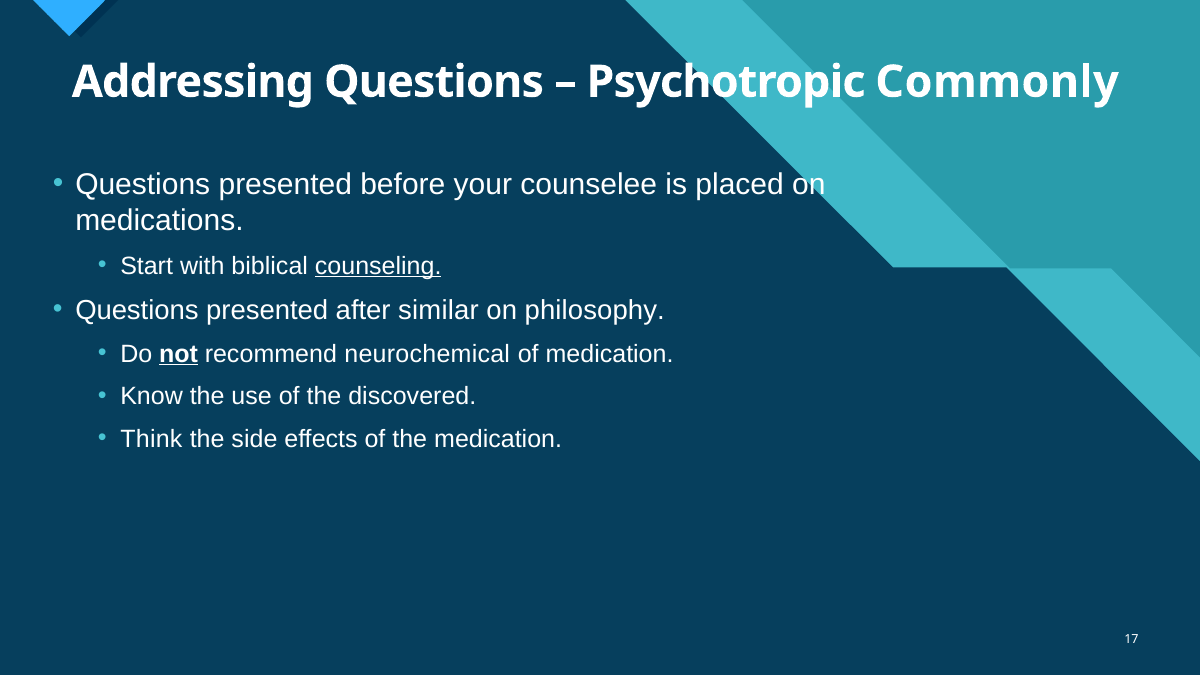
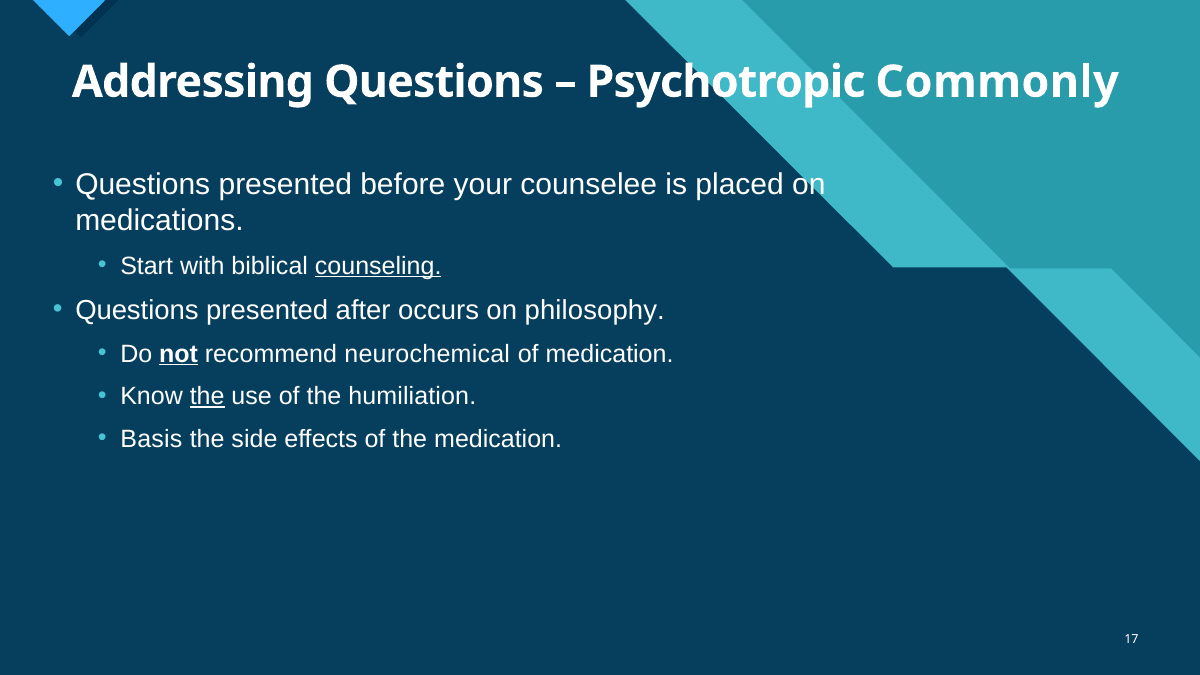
similar: similar -> occurs
the at (207, 396) underline: none -> present
discovered: discovered -> humiliation
Think: Think -> Basis
